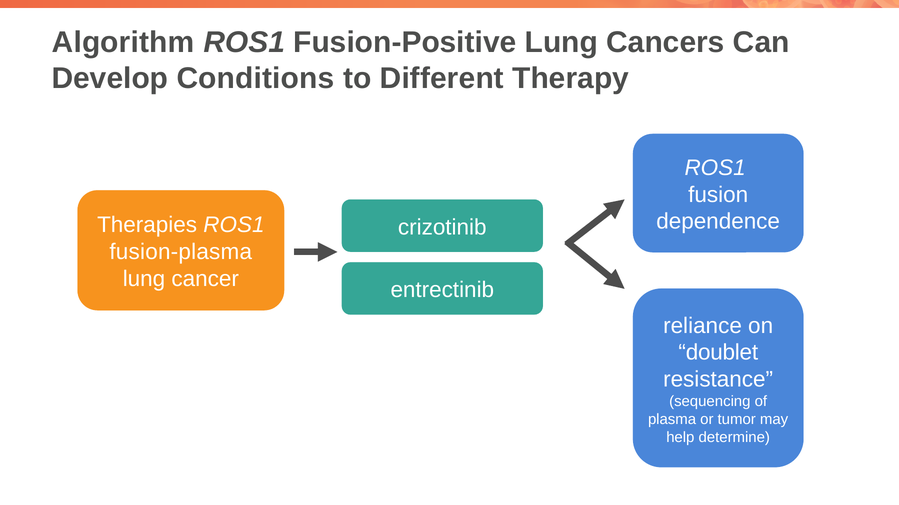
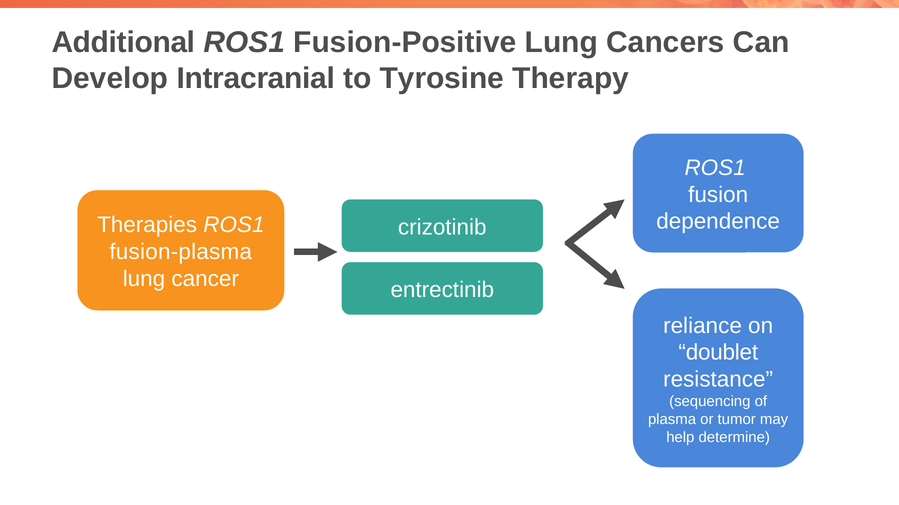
Algorithm: Algorithm -> Additional
Conditions: Conditions -> Intracranial
Different: Different -> Tyrosine
